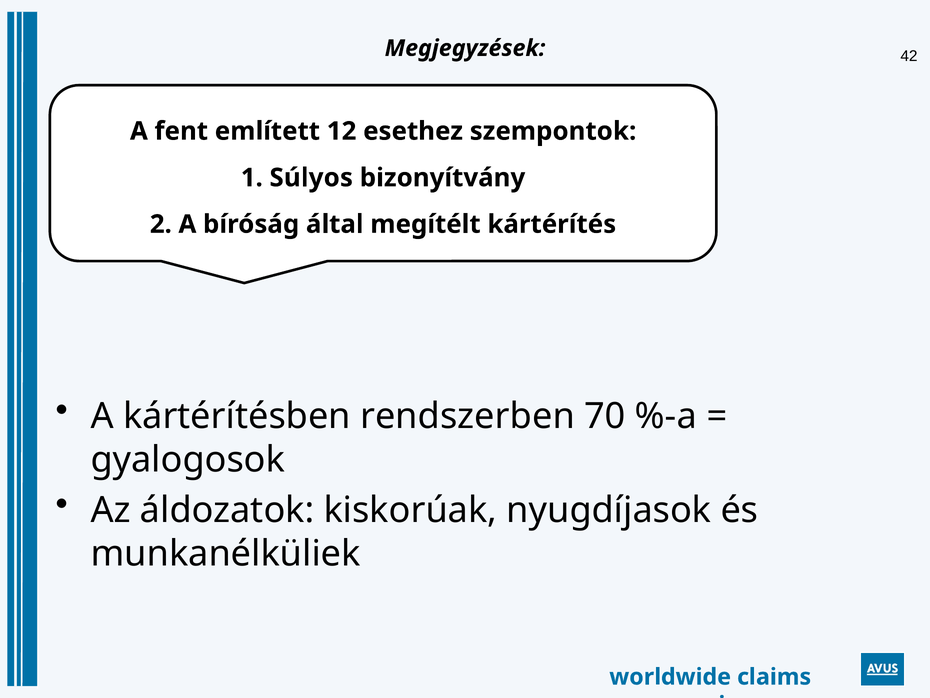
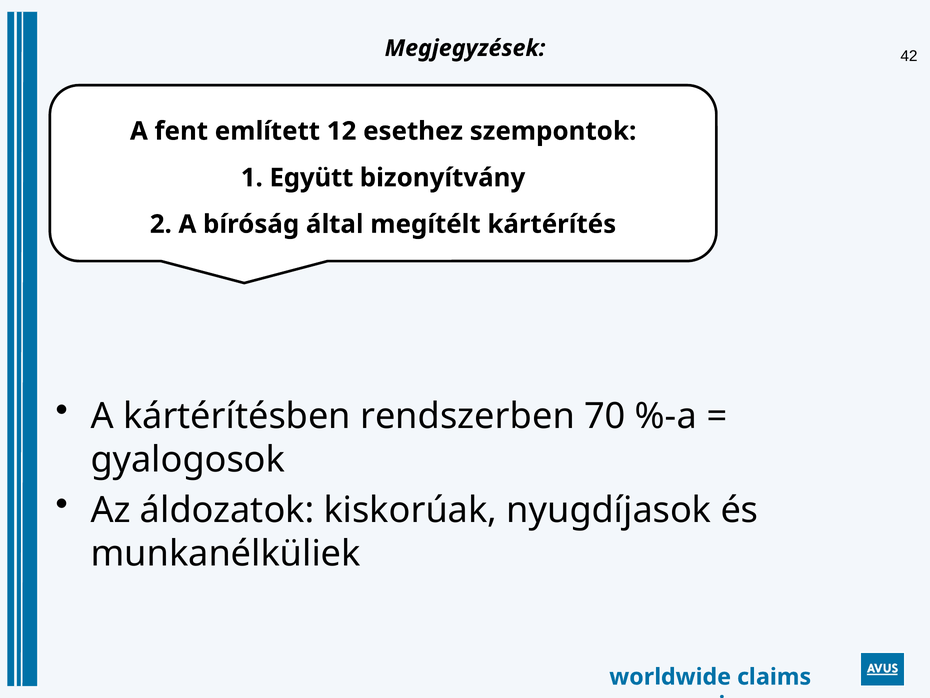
Súlyos: Súlyos -> Együtt
